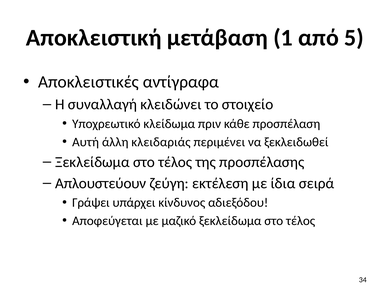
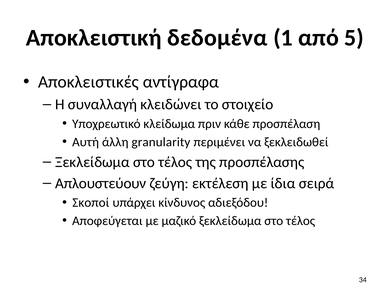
μετάβαση: μετάβαση -> δεδομένα
κλειδαριάς: κλειδαριάς -> granularity
Γράψει: Γράψει -> Σκοποί
